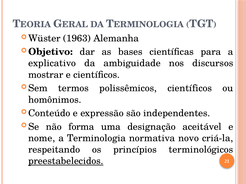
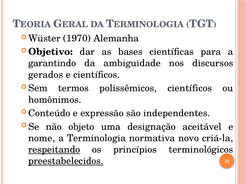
1963: 1963 -> 1970
explicativo: explicativo -> garantindo
mostrar: mostrar -> gerados
forma: forma -> objeto
respeitando underline: none -> present
